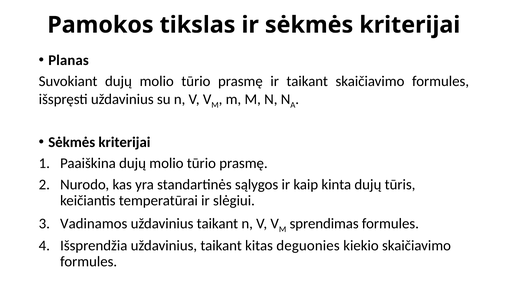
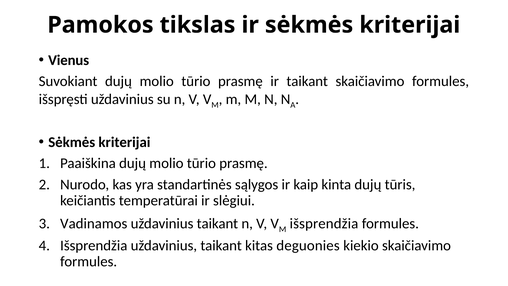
Planas: Planas -> Vienus
M sprendimas: sprendimas -> išsprendžia
